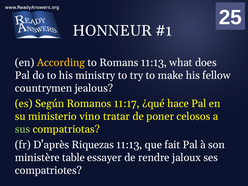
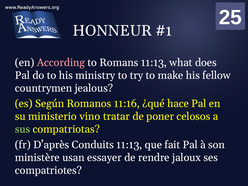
According colour: yellow -> pink
11:17: 11:17 -> 11:16
Riquezas: Riquezas -> Conduits
table: table -> usan
